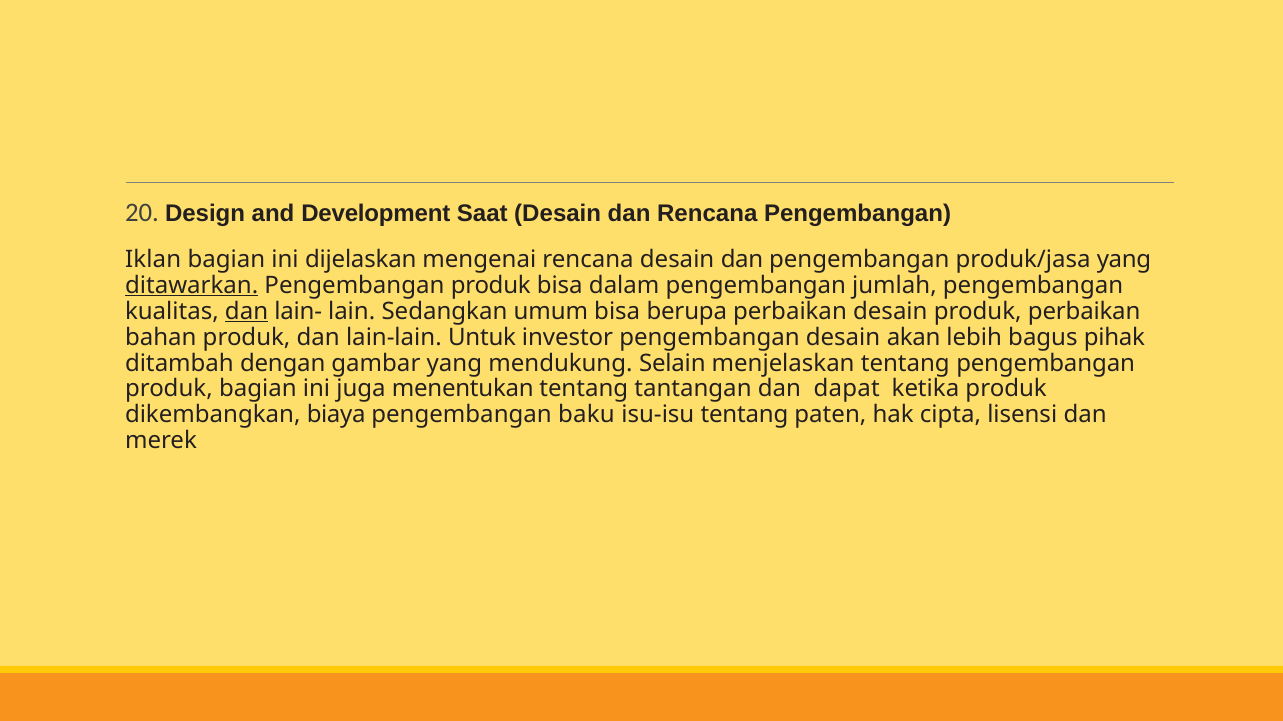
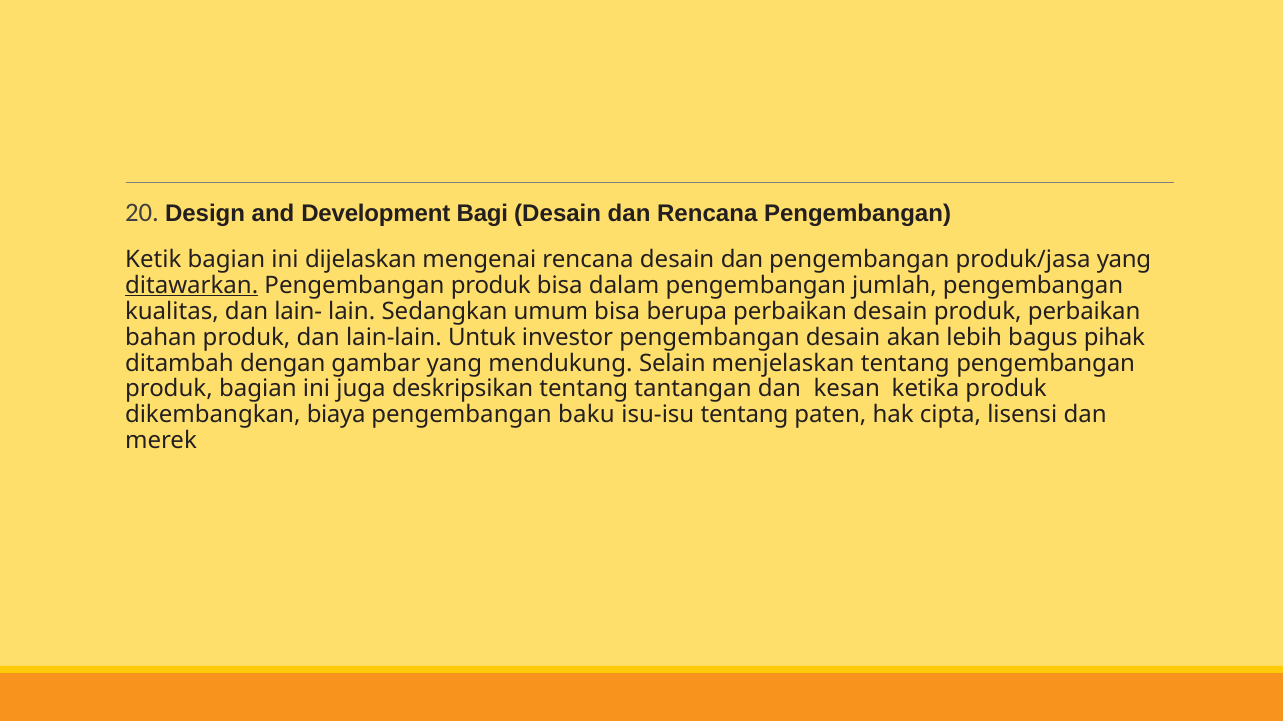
Saat: Saat -> Bagi
Iklan: Iklan -> Ketik
dan at (247, 311) underline: present -> none
menentukan: menentukan -> deskripsikan
dapat: dapat -> kesan
